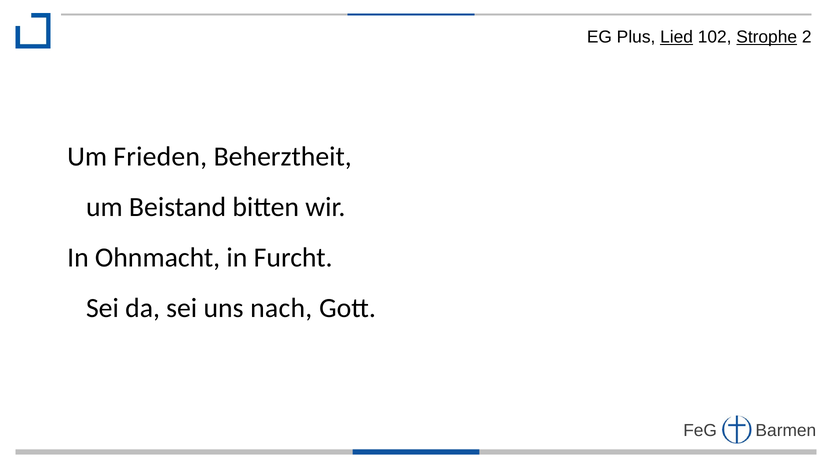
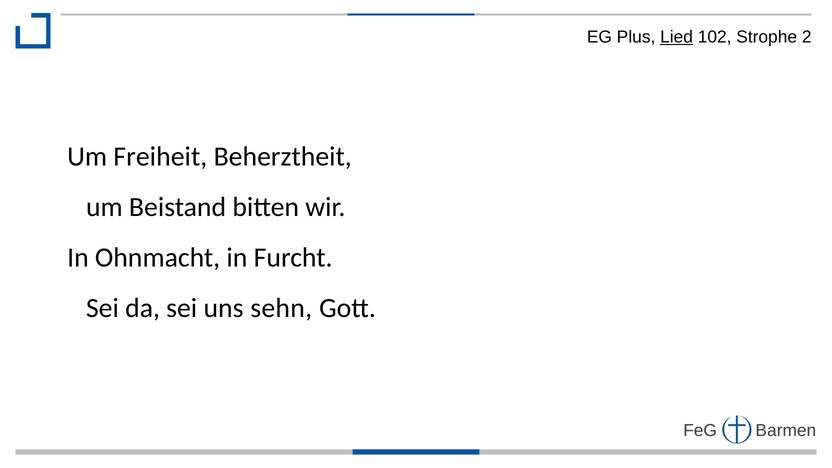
Strophe underline: present -> none
Frieden: Frieden -> Freiheit
nach: nach -> sehn
